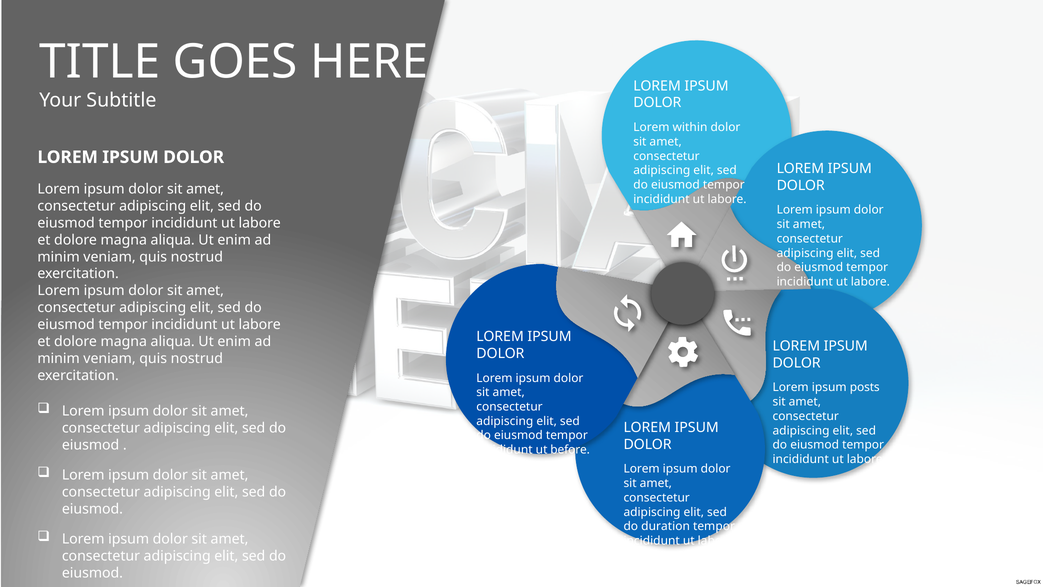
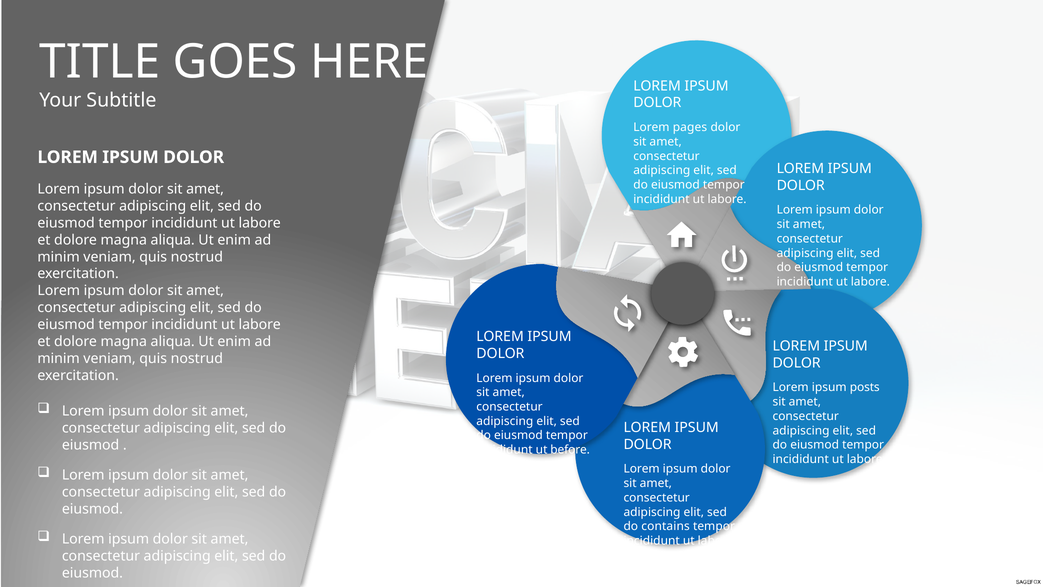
within: within -> pages
duration: duration -> contains
